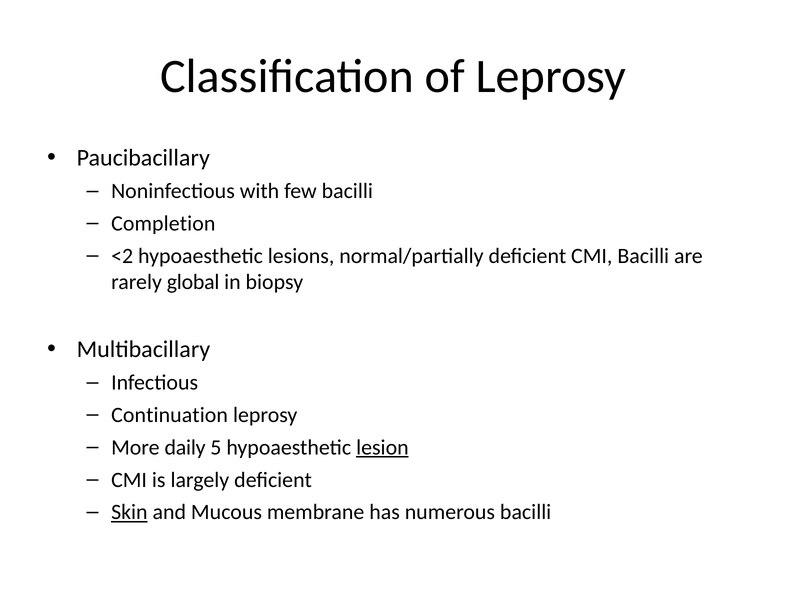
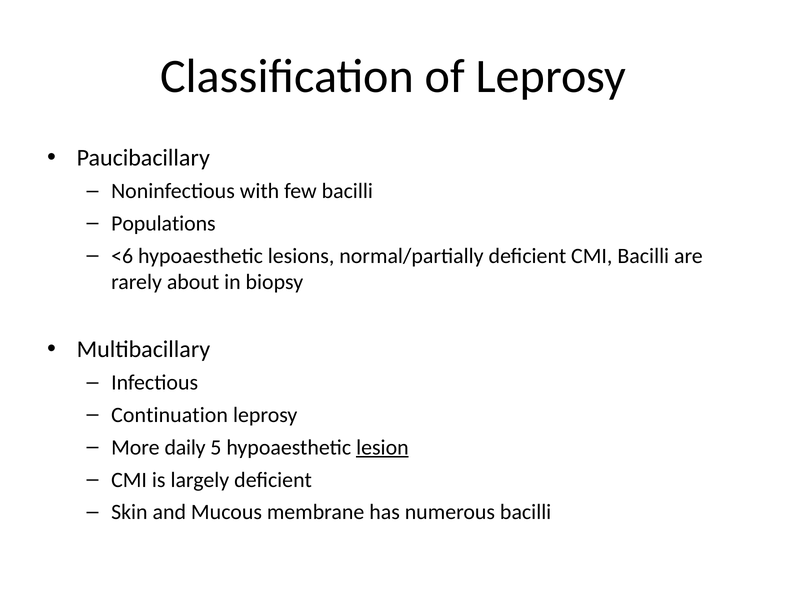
Completion: Completion -> Populations
<2: <2 -> <6
global: global -> about
Skin underline: present -> none
